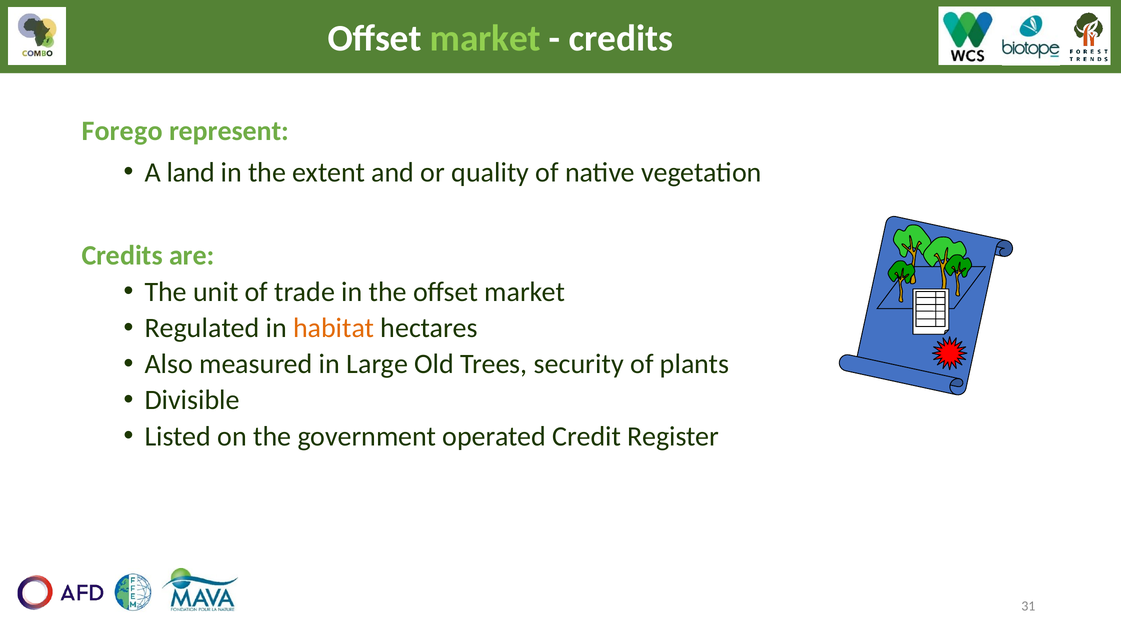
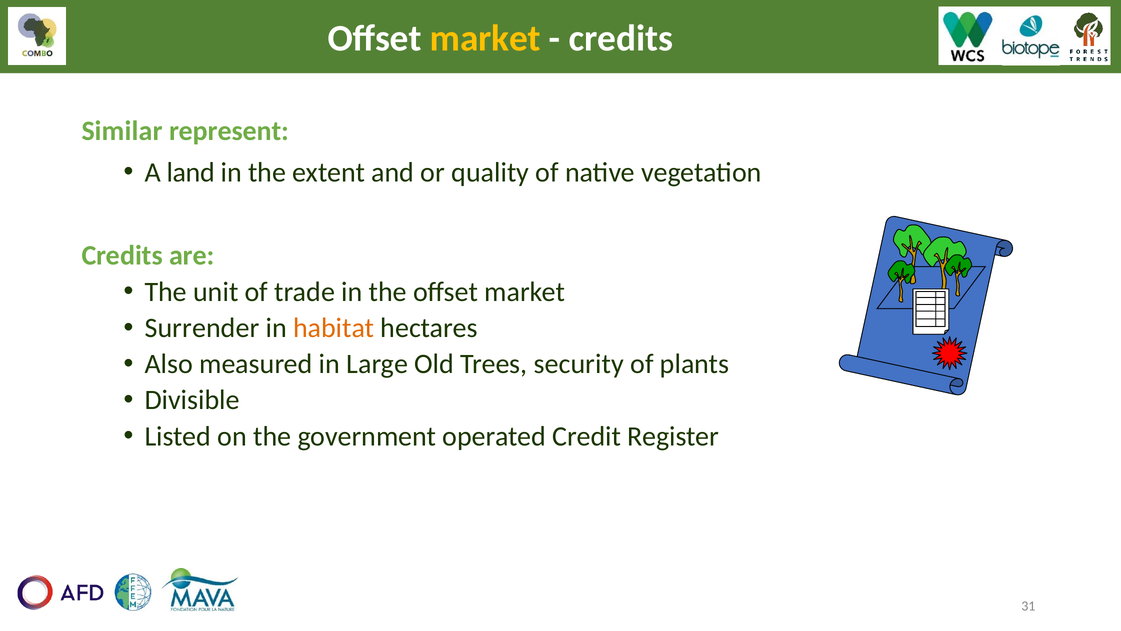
market at (485, 38) colour: light green -> yellow
Forego: Forego -> Similar
Regulated: Regulated -> Surrender
